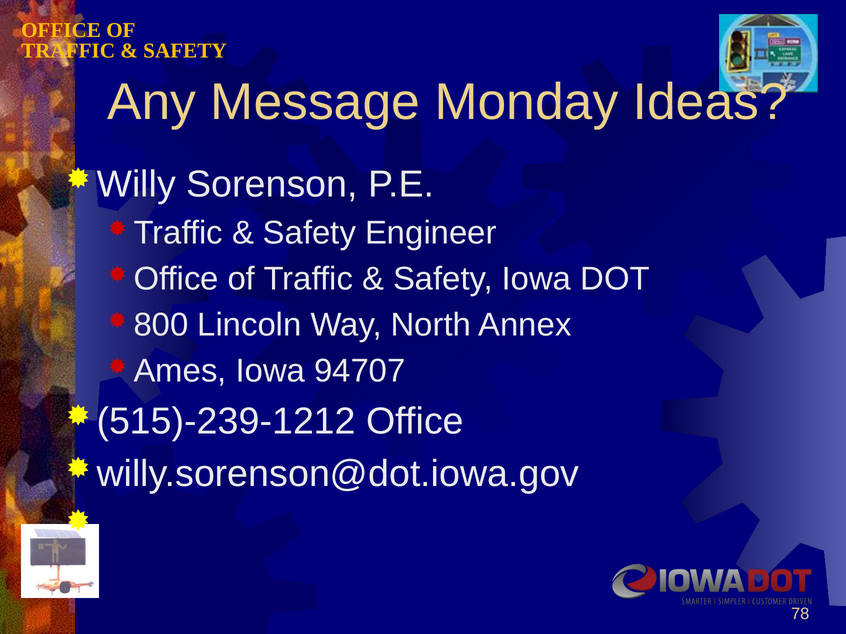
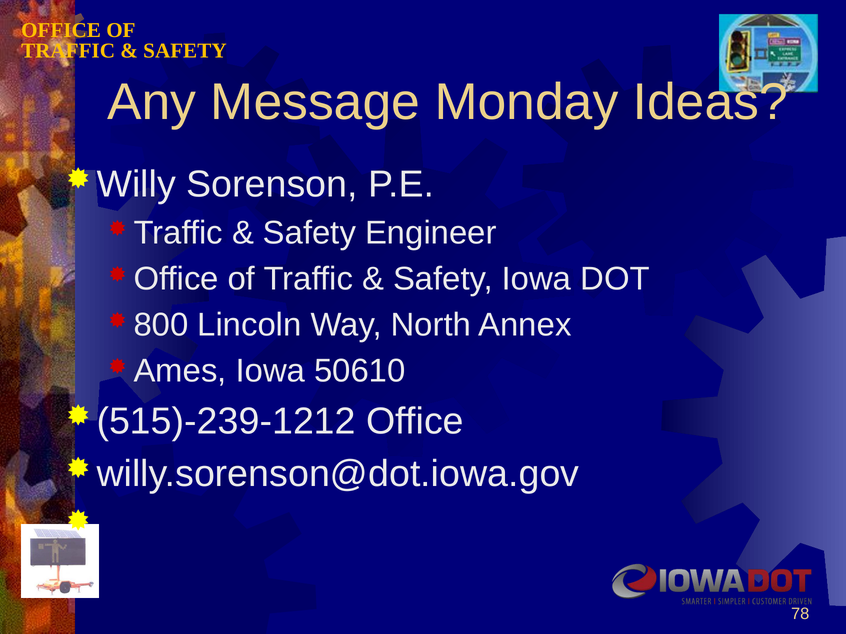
94707: 94707 -> 50610
